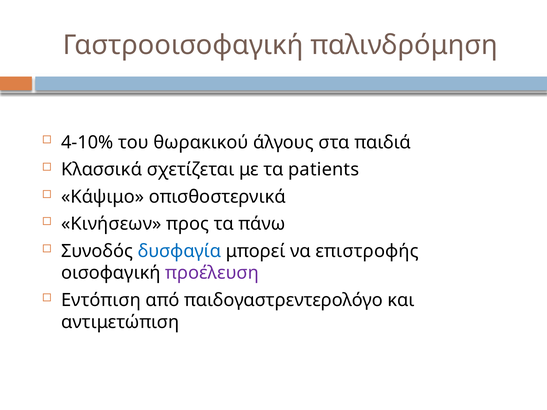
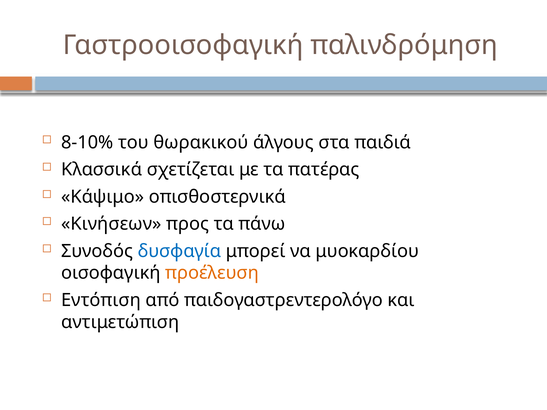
4-10%: 4-10% -> 8-10%
patients: patients -> πατέρας
επιστροφής: επιστροφής -> μυοκαρδίου
προέλευση colour: purple -> orange
